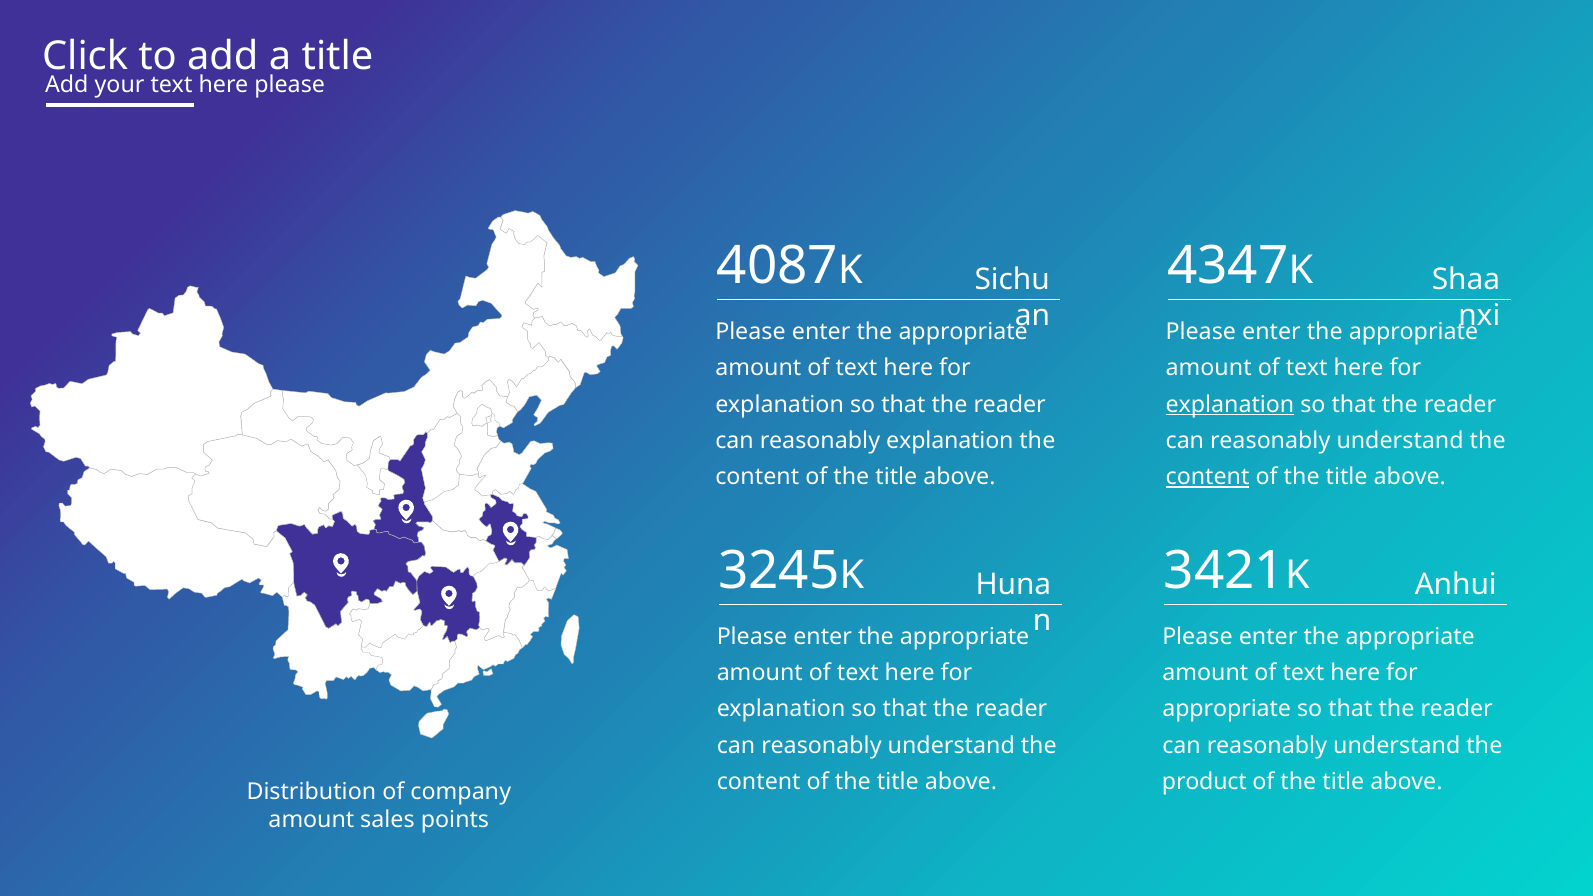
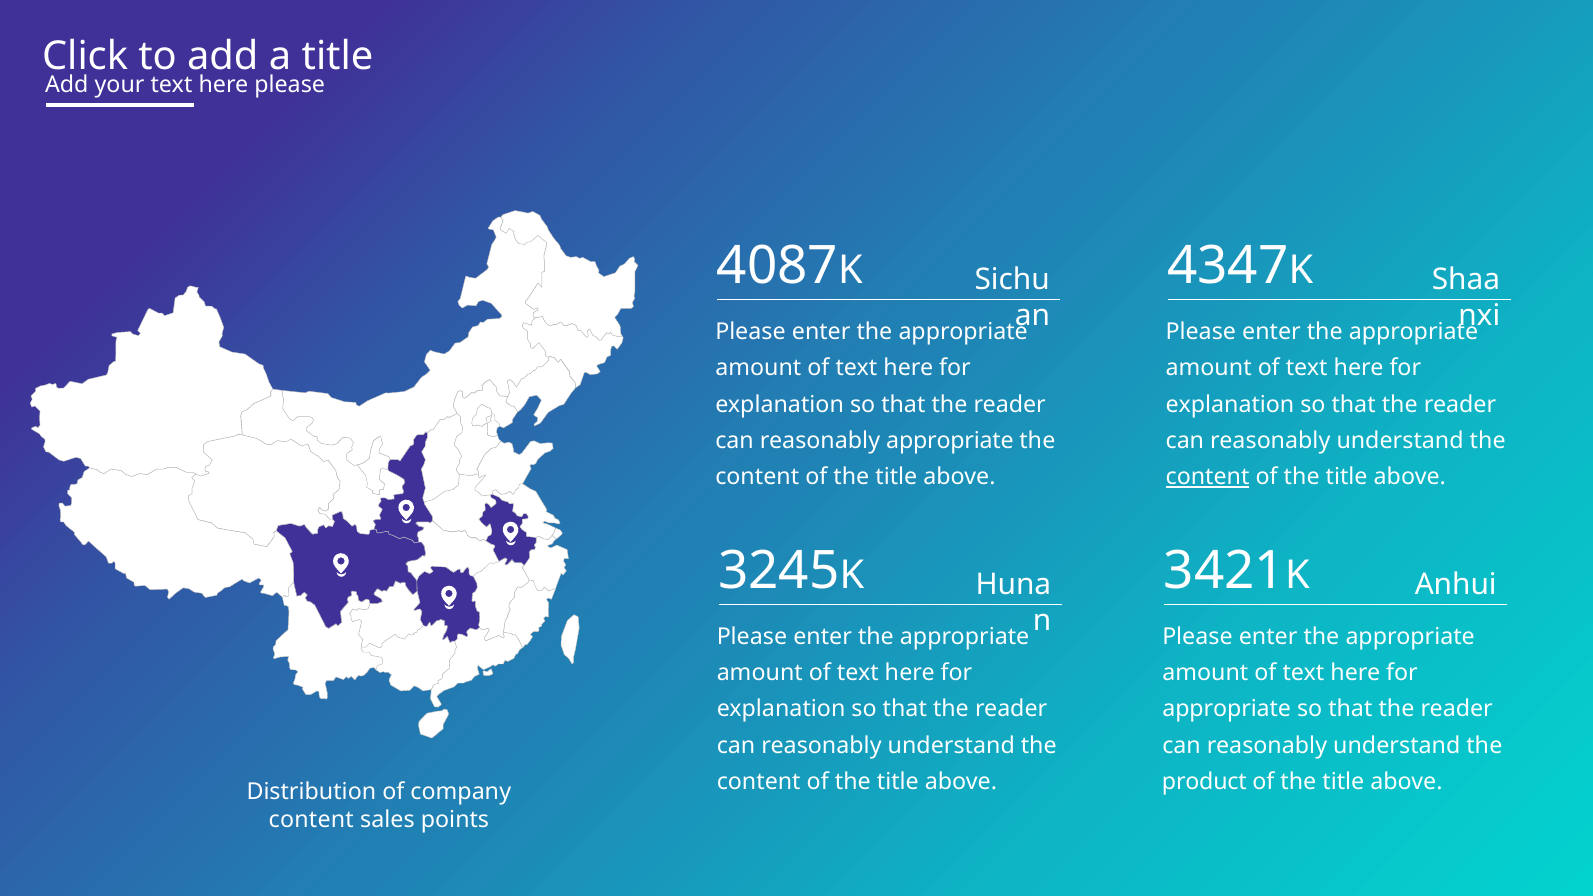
explanation at (1230, 405) underline: present -> none
reasonably explanation: explanation -> appropriate
amount at (311, 820): amount -> content
